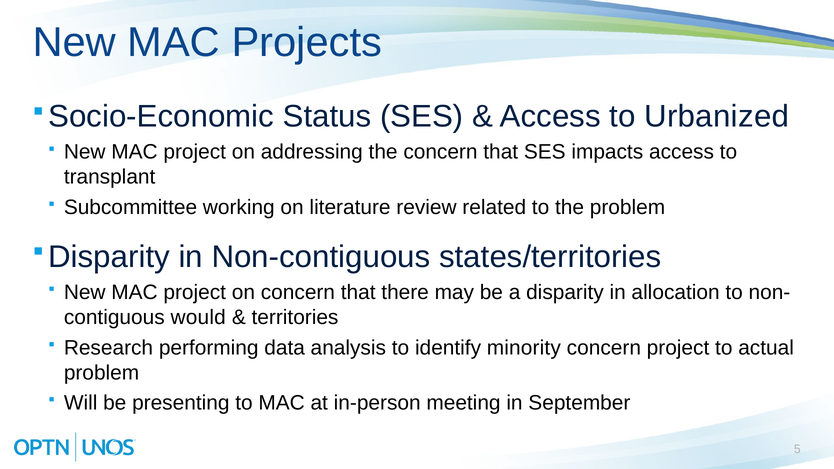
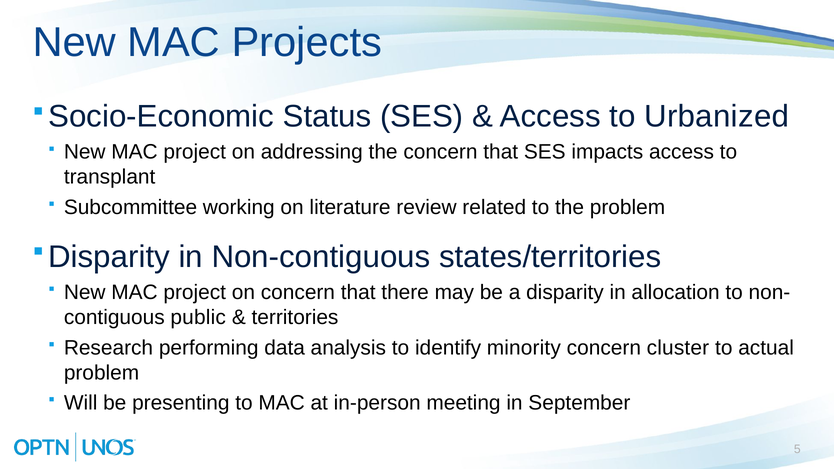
would: would -> public
concern project: project -> cluster
